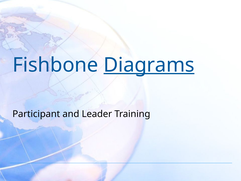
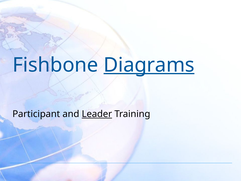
Leader underline: none -> present
